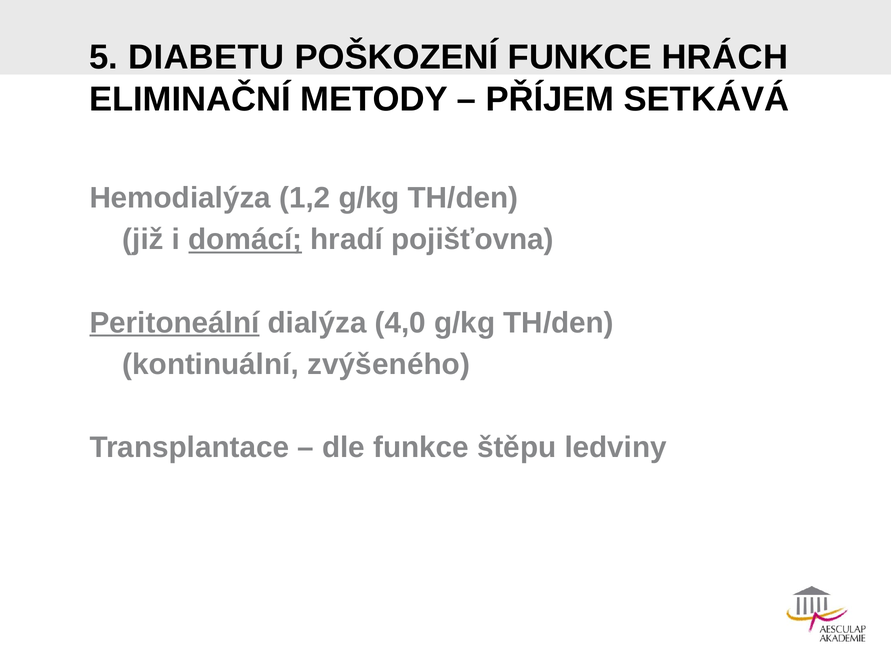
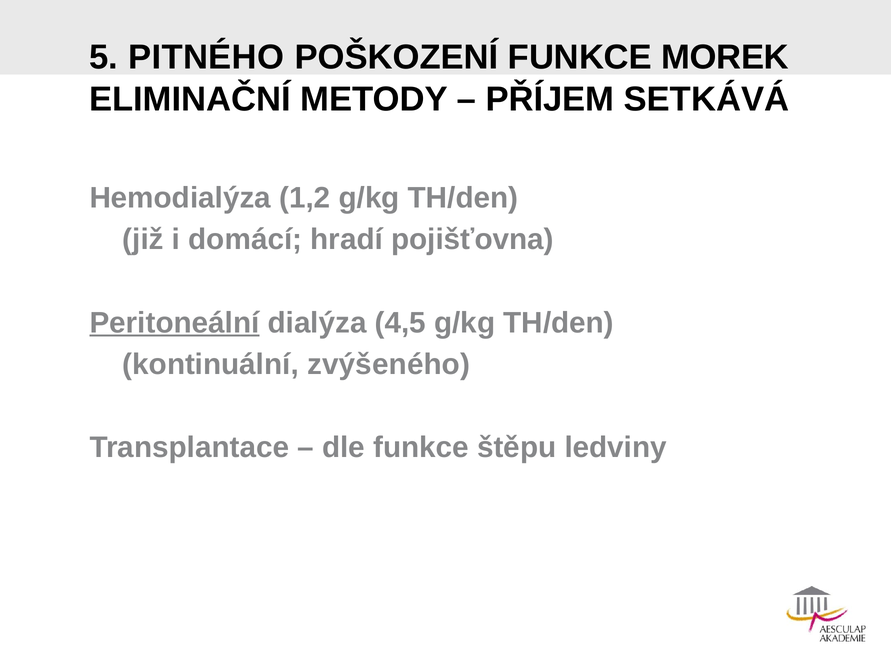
DIABETU: DIABETU -> PITNÉHO
HRÁCH: HRÁCH -> MOREK
domácí underline: present -> none
4,0: 4,0 -> 4,5
